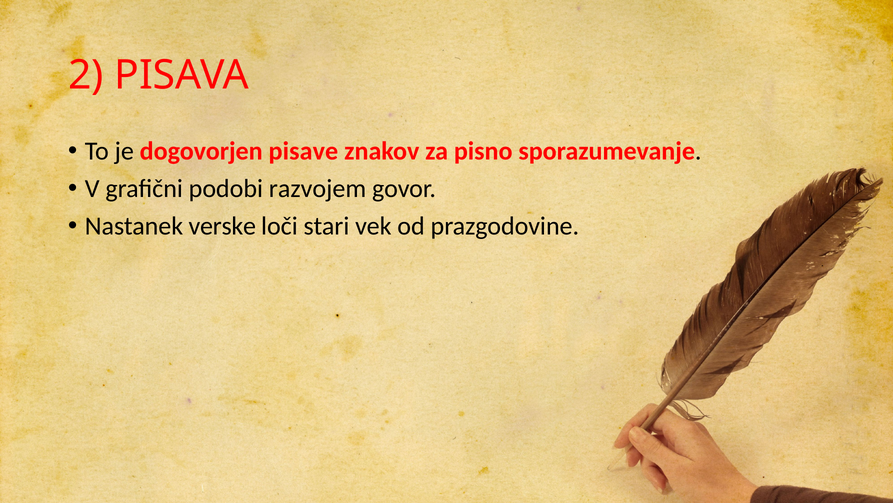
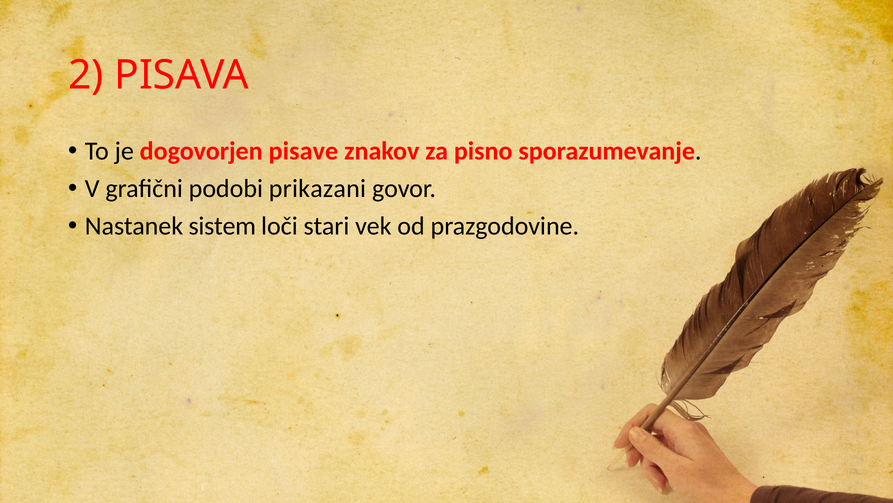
razvojem: razvojem -> prikazani
verske: verske -> sistem
